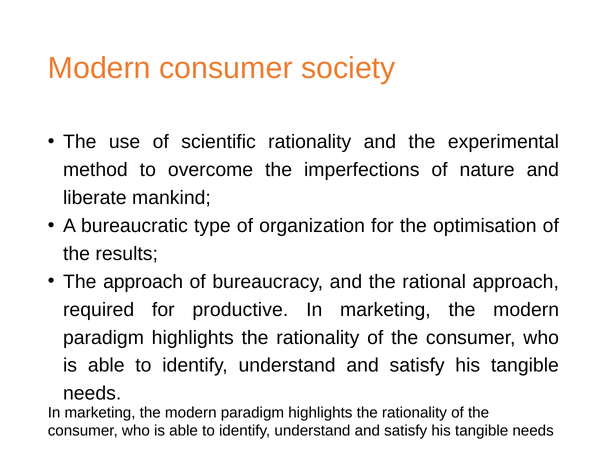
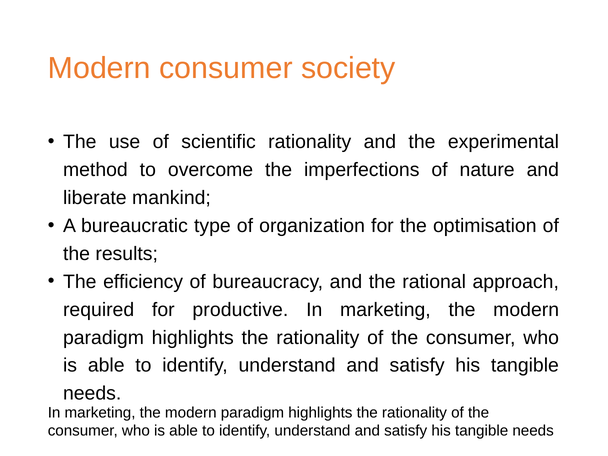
The approach: approach -> efficiency
